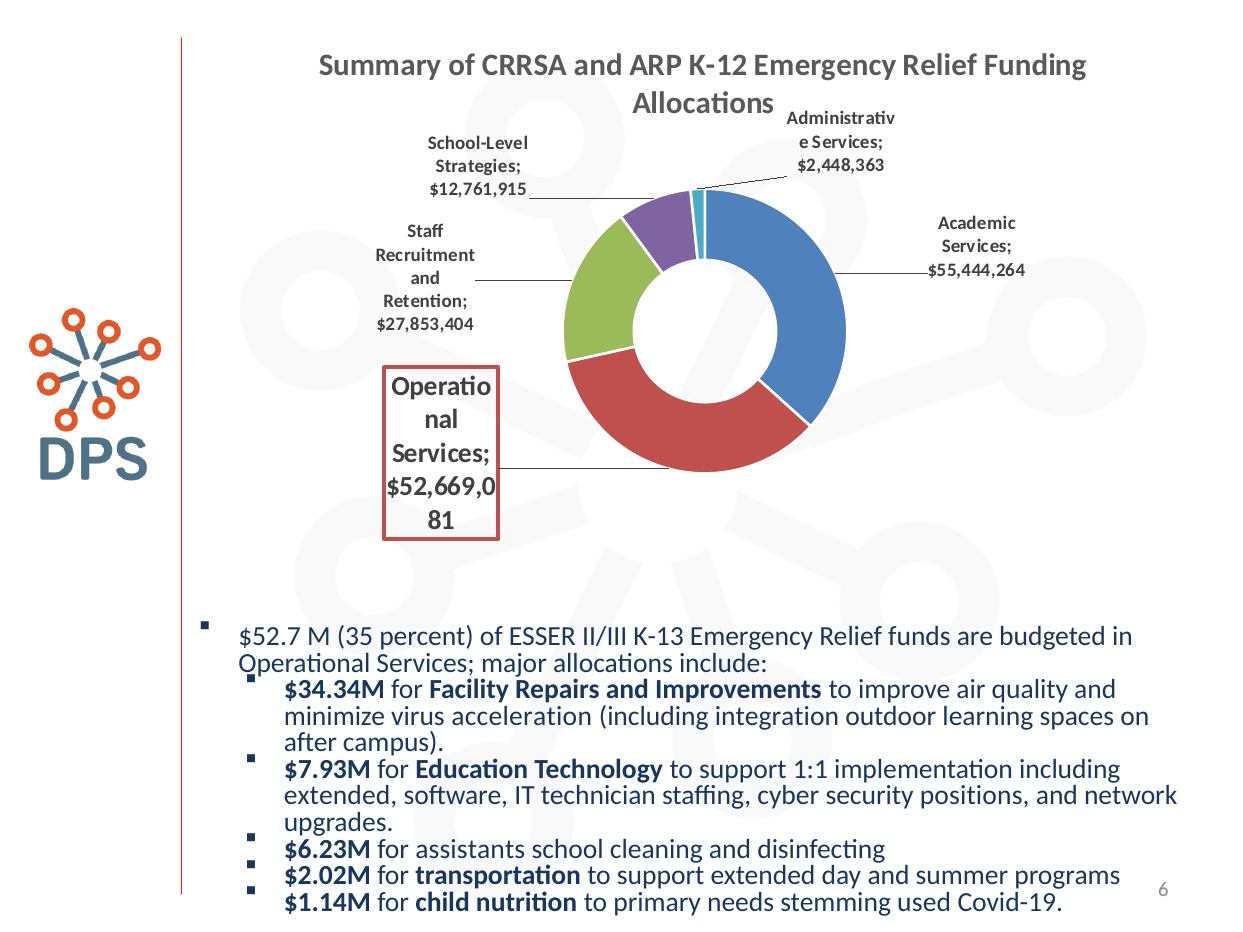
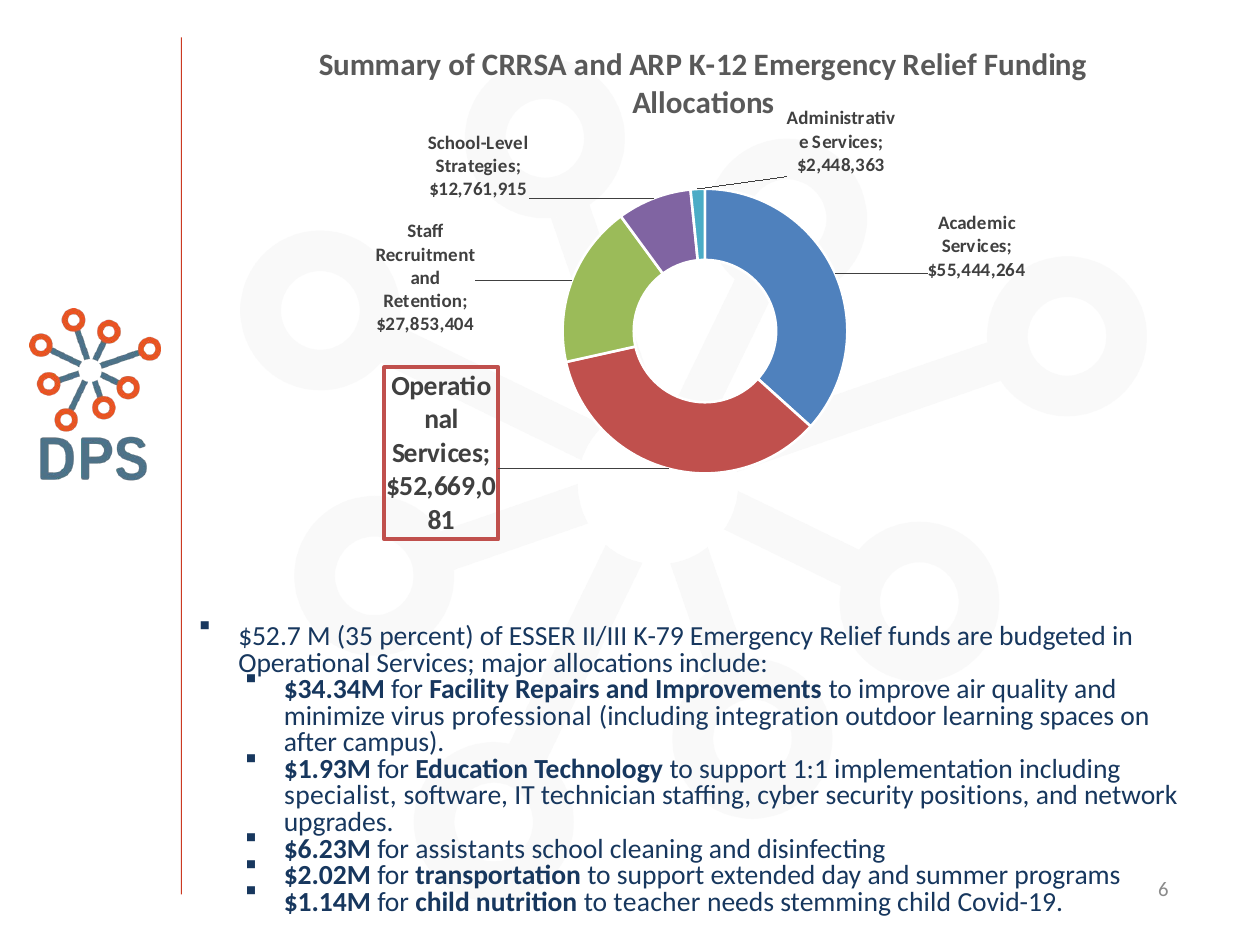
K-13: K-13 -> K-79
acceleration: acceleration -> professional
$7.93M: $7.93M -> $1.93M
extended at (341, 796): extended -> specialist
primary: primary -> teacher
stemming used: used -> child
